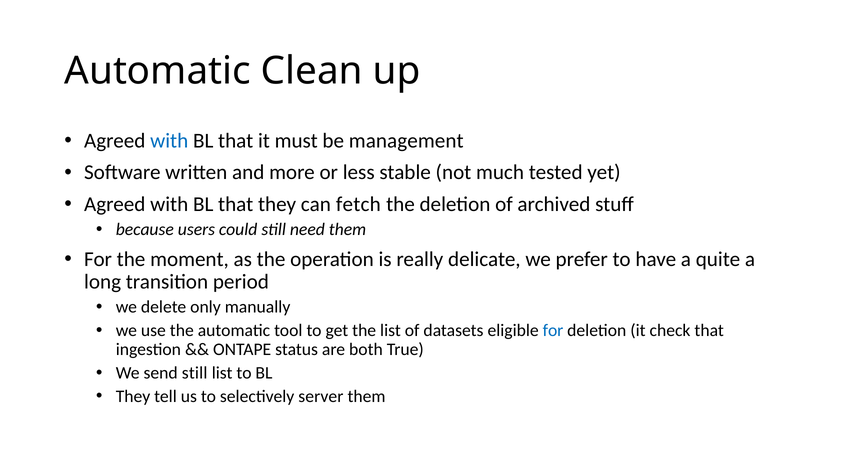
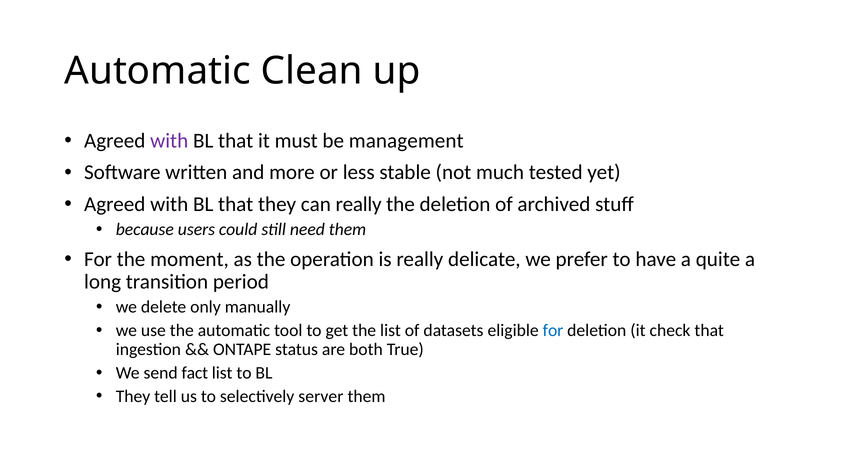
with at (169, 141) colour: blue -> purple
can fetch: fetch -> really
send still: still -> fact
